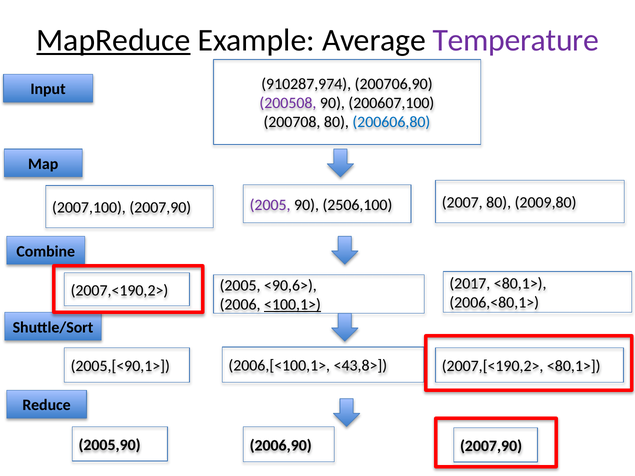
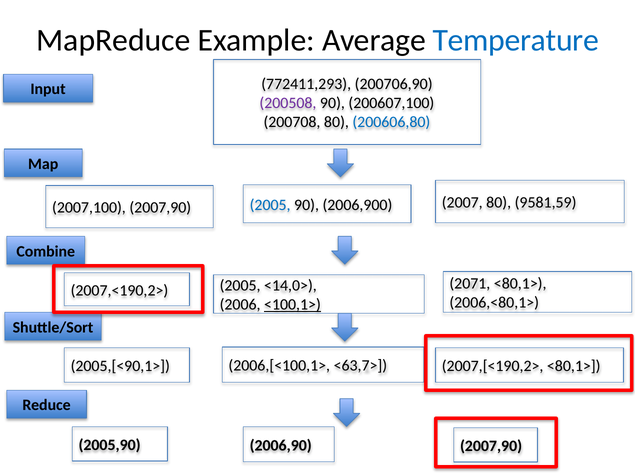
MapReduce underline: present -> none
Temperature colour: purple -> blue
910287,974: 910287,974 -> 772411,293
2005 at (270, 205) colour: purple -> blue
2506,100: 2506,100 -> 2006,900
2009,80: 2009,80 -> 9581,59
<90,6>: <90,6> -> <14,0>
2017: 2017 -> 2071
<43,8>: <43,8> -> <63,7>
